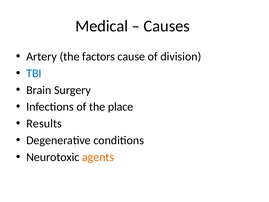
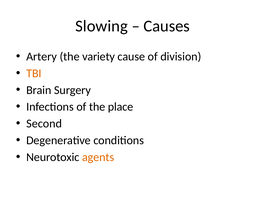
Medical: Medical -> Slowing
factors: factors -> variety
TBI colour: blue -> orange
Results: Results -> Second
